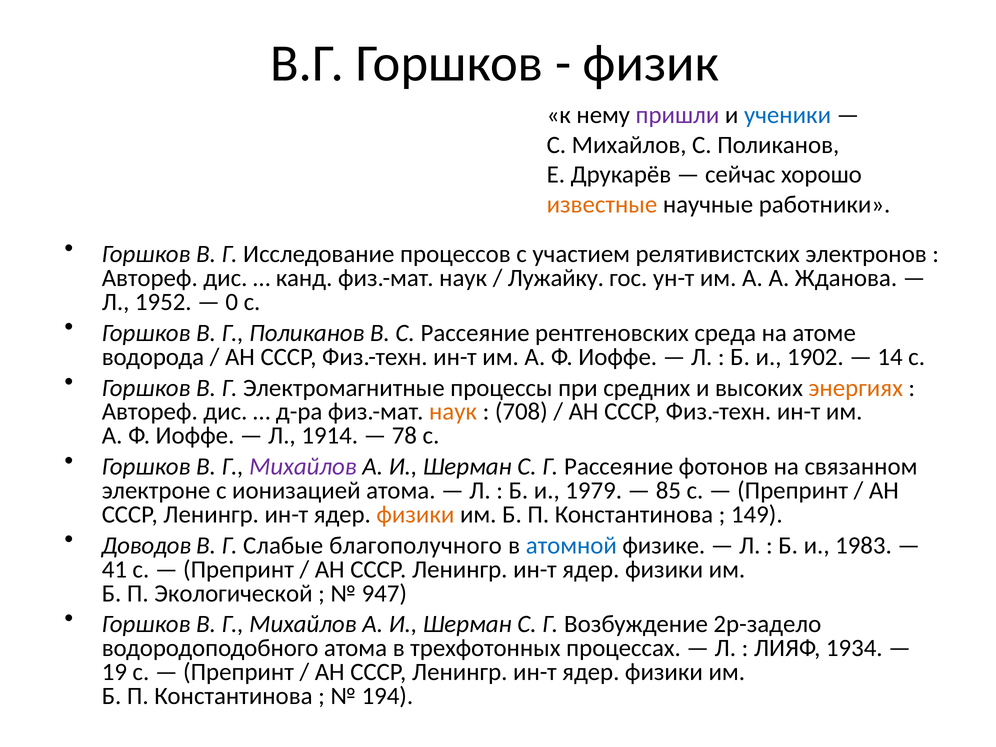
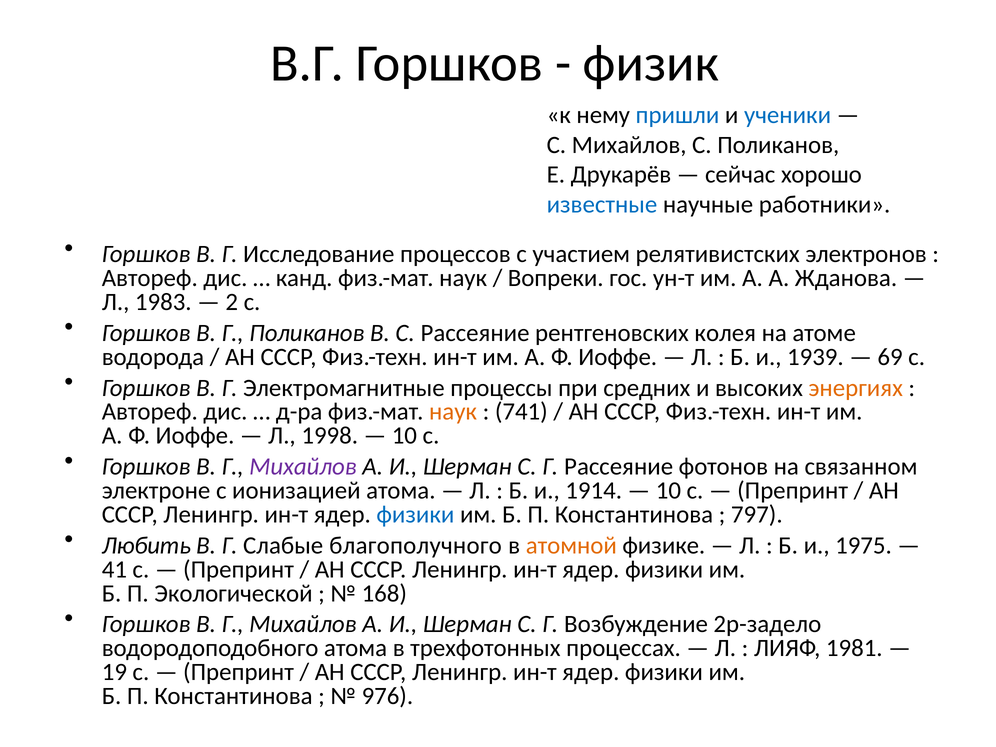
пришли colour: purple -> blue
известные colour: orange -> blue
Лужайку: Лужайку -> Вопреки
1952: 1952 -> 1983
0: 0 -> 2
среда: среда -> колея
1902: 1902 -> 1939
14: 14 -> 69
708: 708 -> 741
1914: 1914 -> 1998
78 at (404, 436): 78 -> 10
1979: 1979 -> 1914
85 at (668, 491): 85 -> 10
физики at (415, 514) colour: orange -> blue
149: 149 -> 797
Доводов: Доводов -> Любить
атомной colour: blue -> orange
1983: 1983 -> 1975
947: 947 -> 168
1934: 1934 -> 1981
194: 194 -> 976
